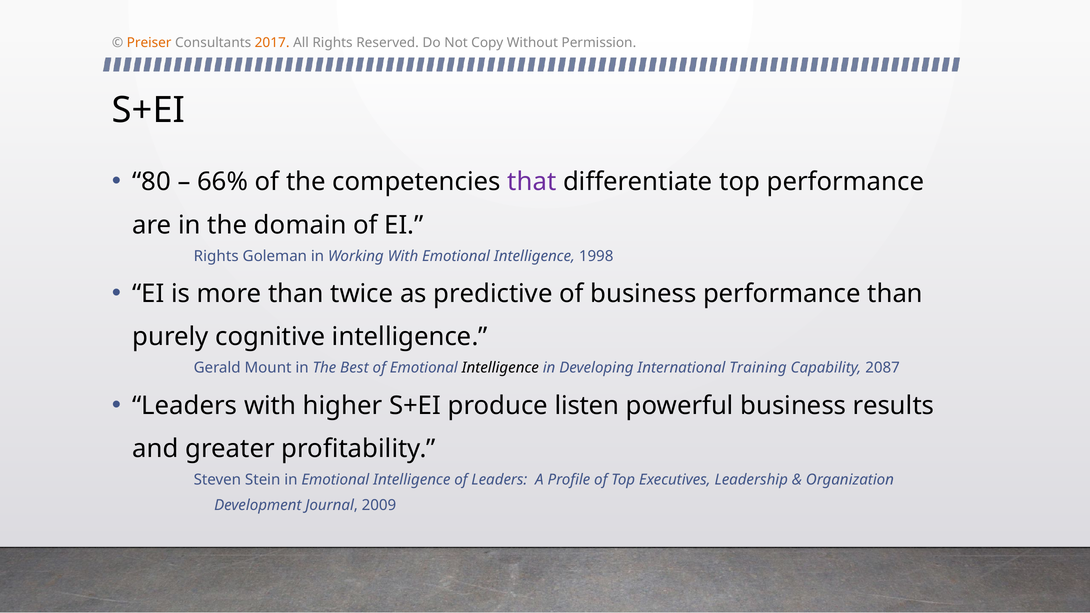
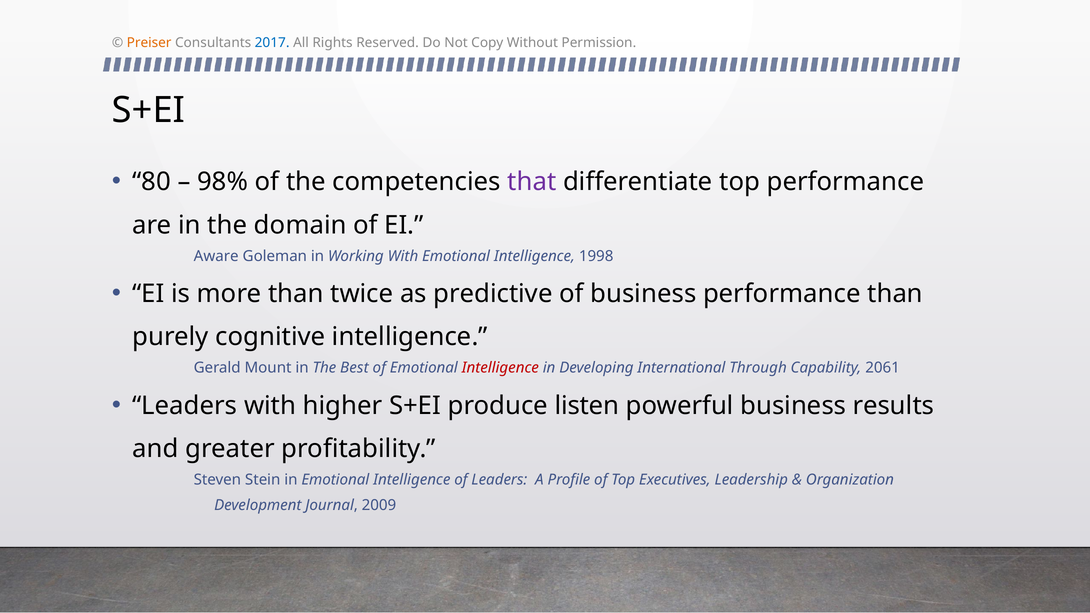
2017 colour: orange -> blue
66%: 66% -> 98%
Rights at (216, 256): Rights -> Aware
Intelligence at (500, 368) colour: black -> red
Training: Training -> Through
2087: 2087 -> 2061
